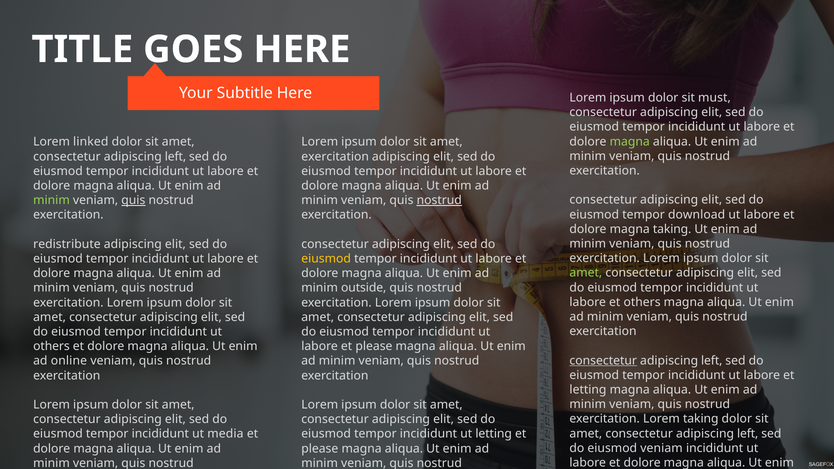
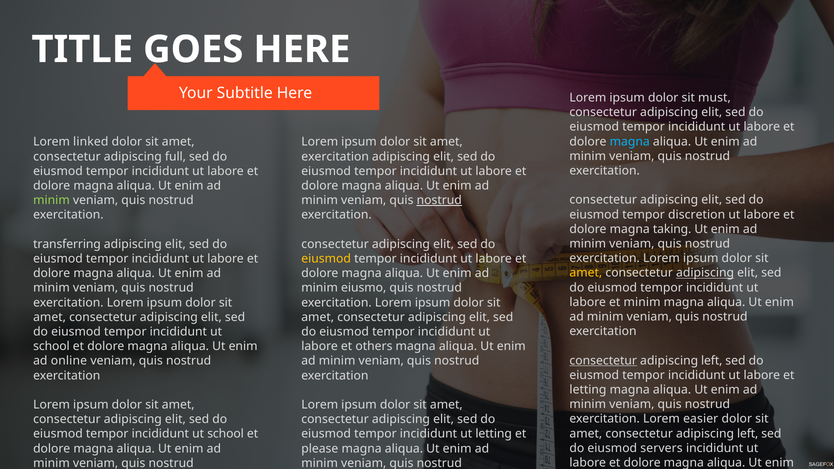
magna at (630, 142) colour: light green -> light blue
left at (175, 157): left -> full
quis at (133, 200) underline: present -> none
download: download -> discretion
redistribute: redistribute -> transferring
amet at (586, 273) colour: light green -> yellow
adipiscing at (705, 273) underline: none -> present
outside: outside -> eiusmo
et others: others -> minim
others at (51, 346): others -> school
labore et please: please -> others
Lorem taking: taking -> easier
media at (225, 434): media -> school
eiusmod veniam: veniam -> servers
